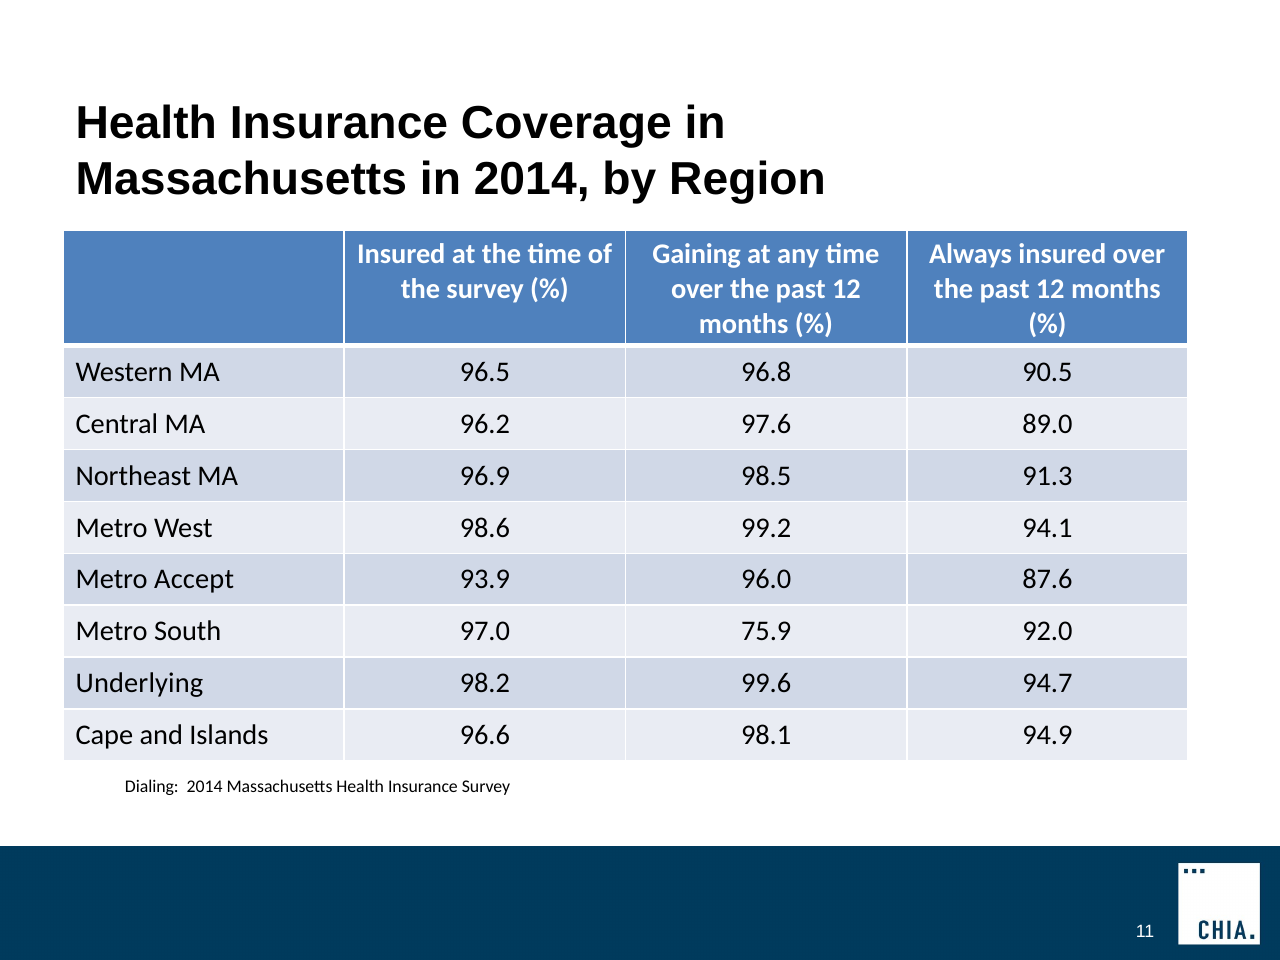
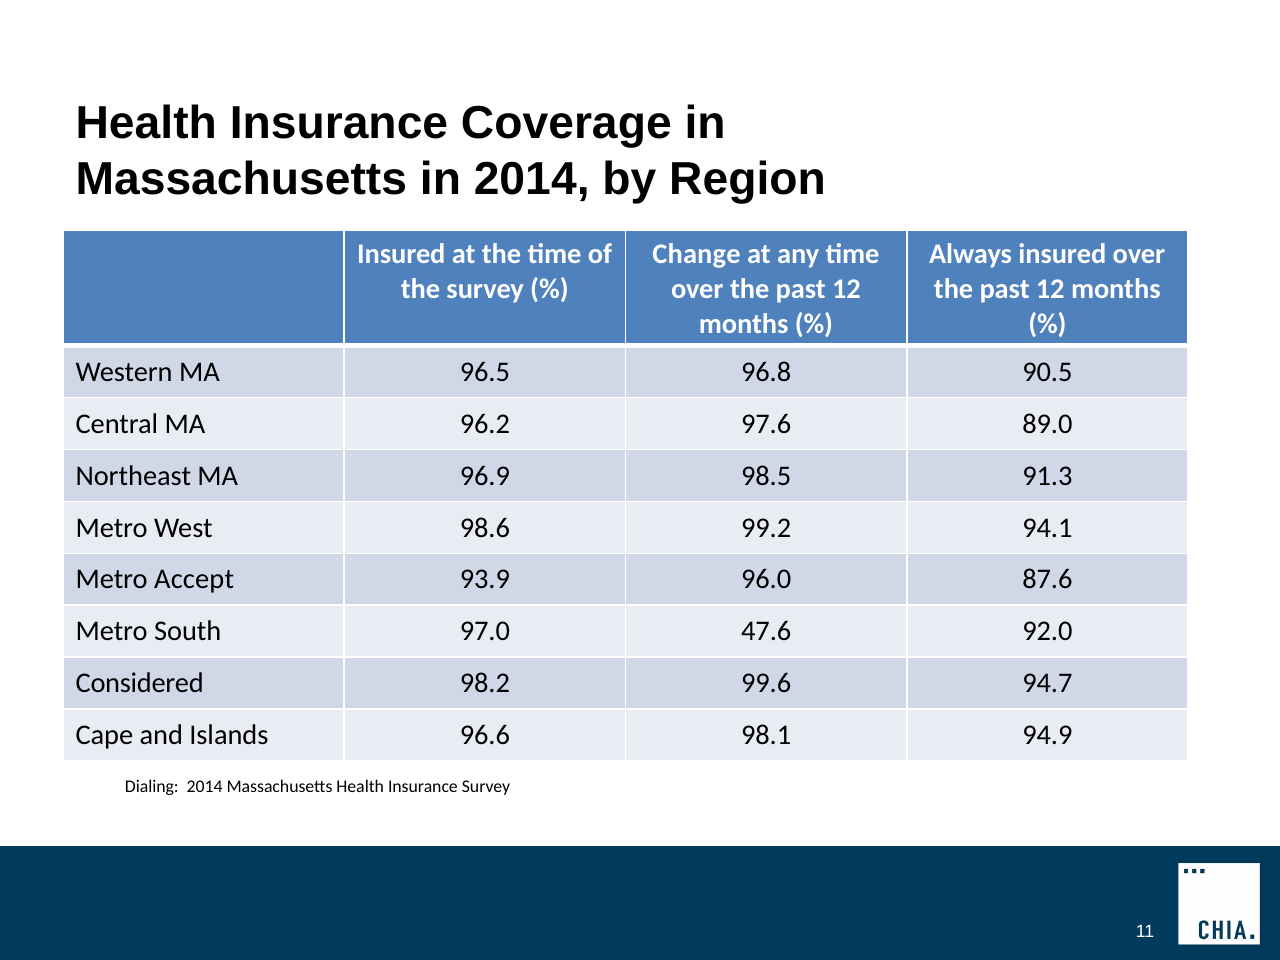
Gaining: Gaining -> Change
75.9: 75.9 -> 47.6
Underlying: Underlying -> Considered
